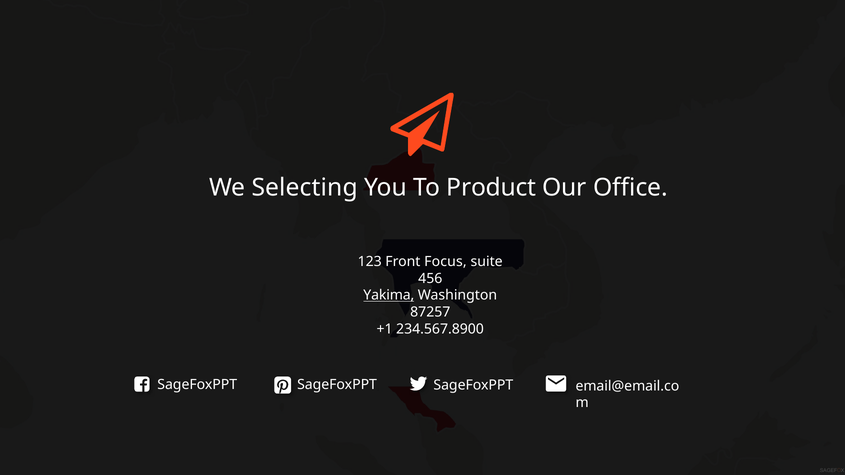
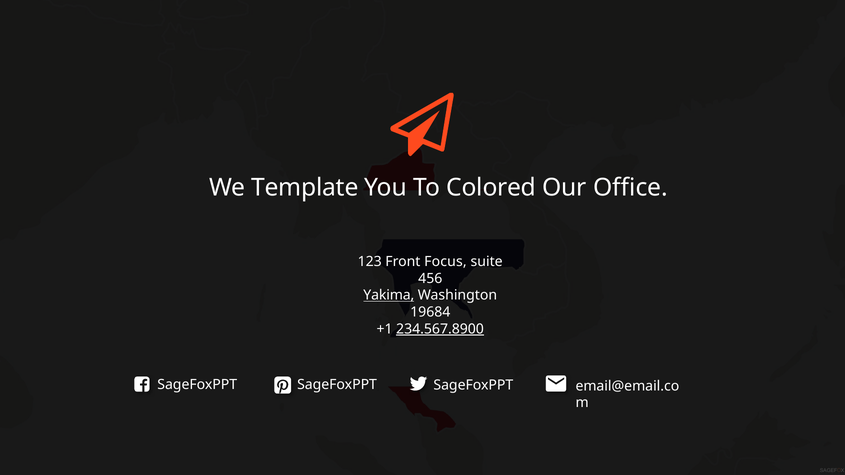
Selecting: Selecting -> Template
Product: Product -> Colored
87257: 87257 -> 19684
234.567.8900 underline: none -> present
